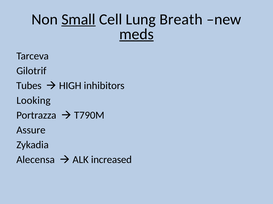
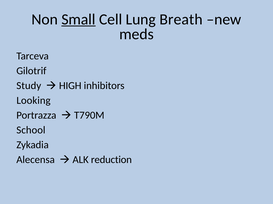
meds underline: present -> none
Tubes: Tubes -> Study
Assure: Assure -> School
increased: increased -> reduction
